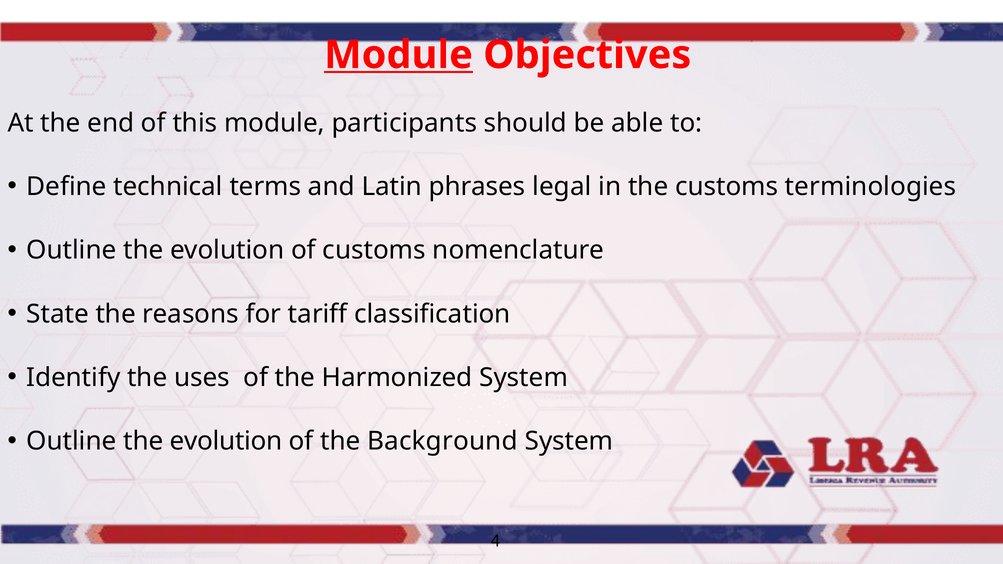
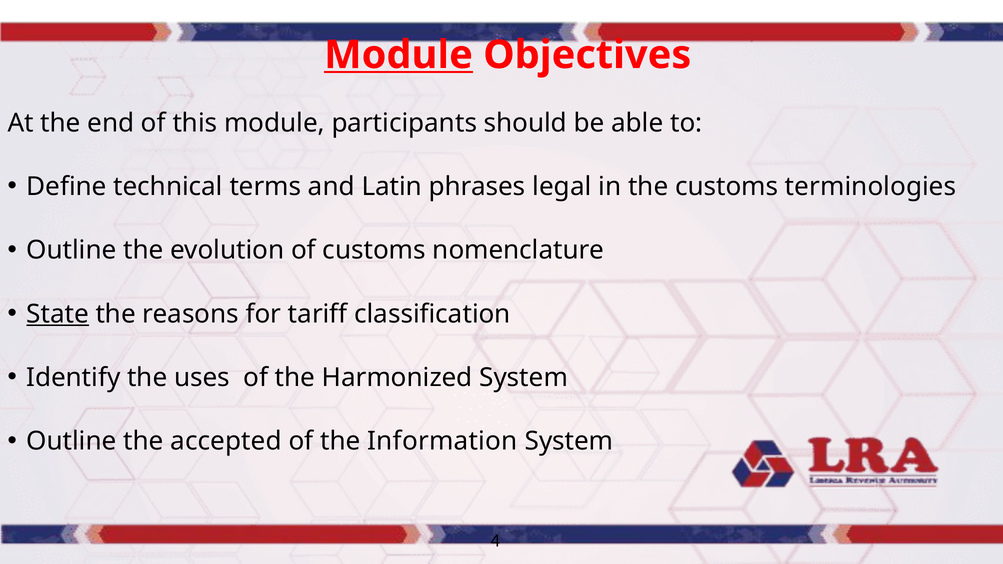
State underline: none -> present
evolution at (226, 442): evolution -> accepted
Background: Background -> Information
